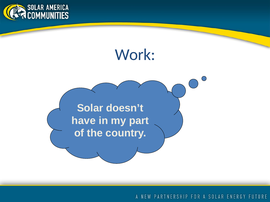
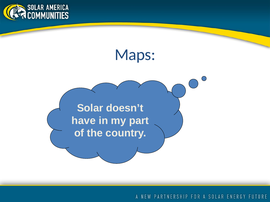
Work: Work -> Maps
